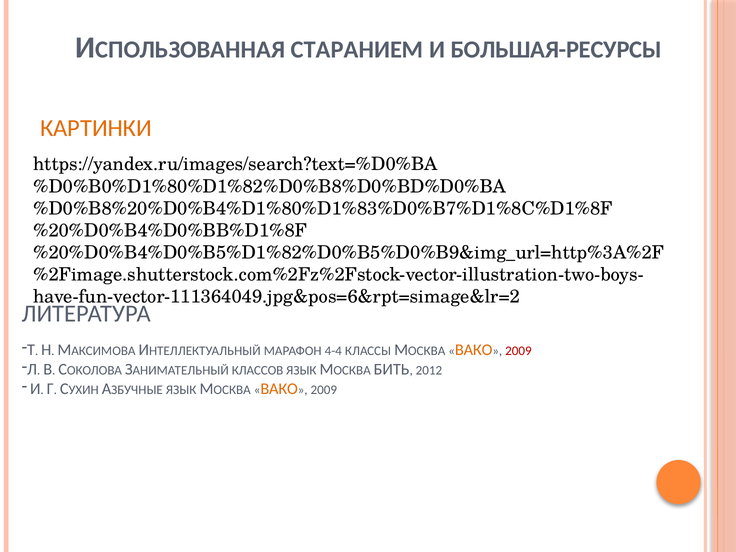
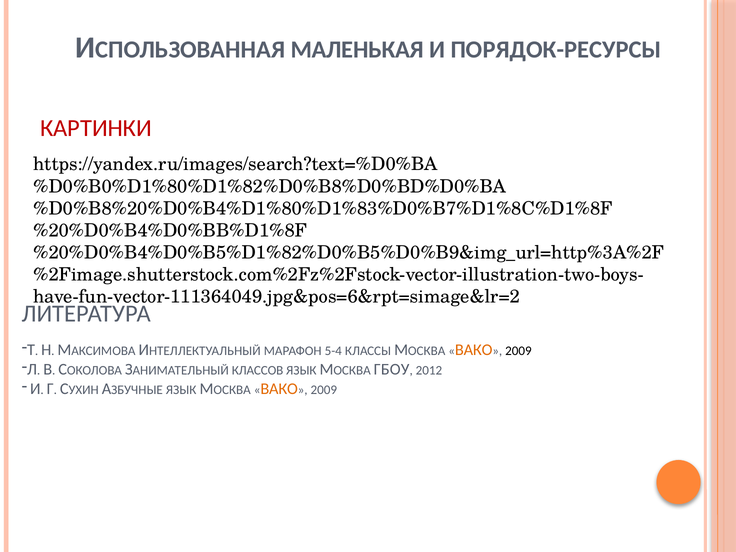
СТАРАНИЕМ: СТАРАНИЕМ -> МАЛЕНЬКАЯ
БОЛЬШАЯ-РЕСУРСЫ: БОЛЬШАЯ-РЕСУРСЫ -> ПОРЯДОК-РЕСУРСЫ
КАРТИНКИ colour: orange -> red
4-4: 4-4 -> 5-4
2009 at (518, 351) colour: red -> black
БИТЬ: БИТЬ -> ГБОУ
